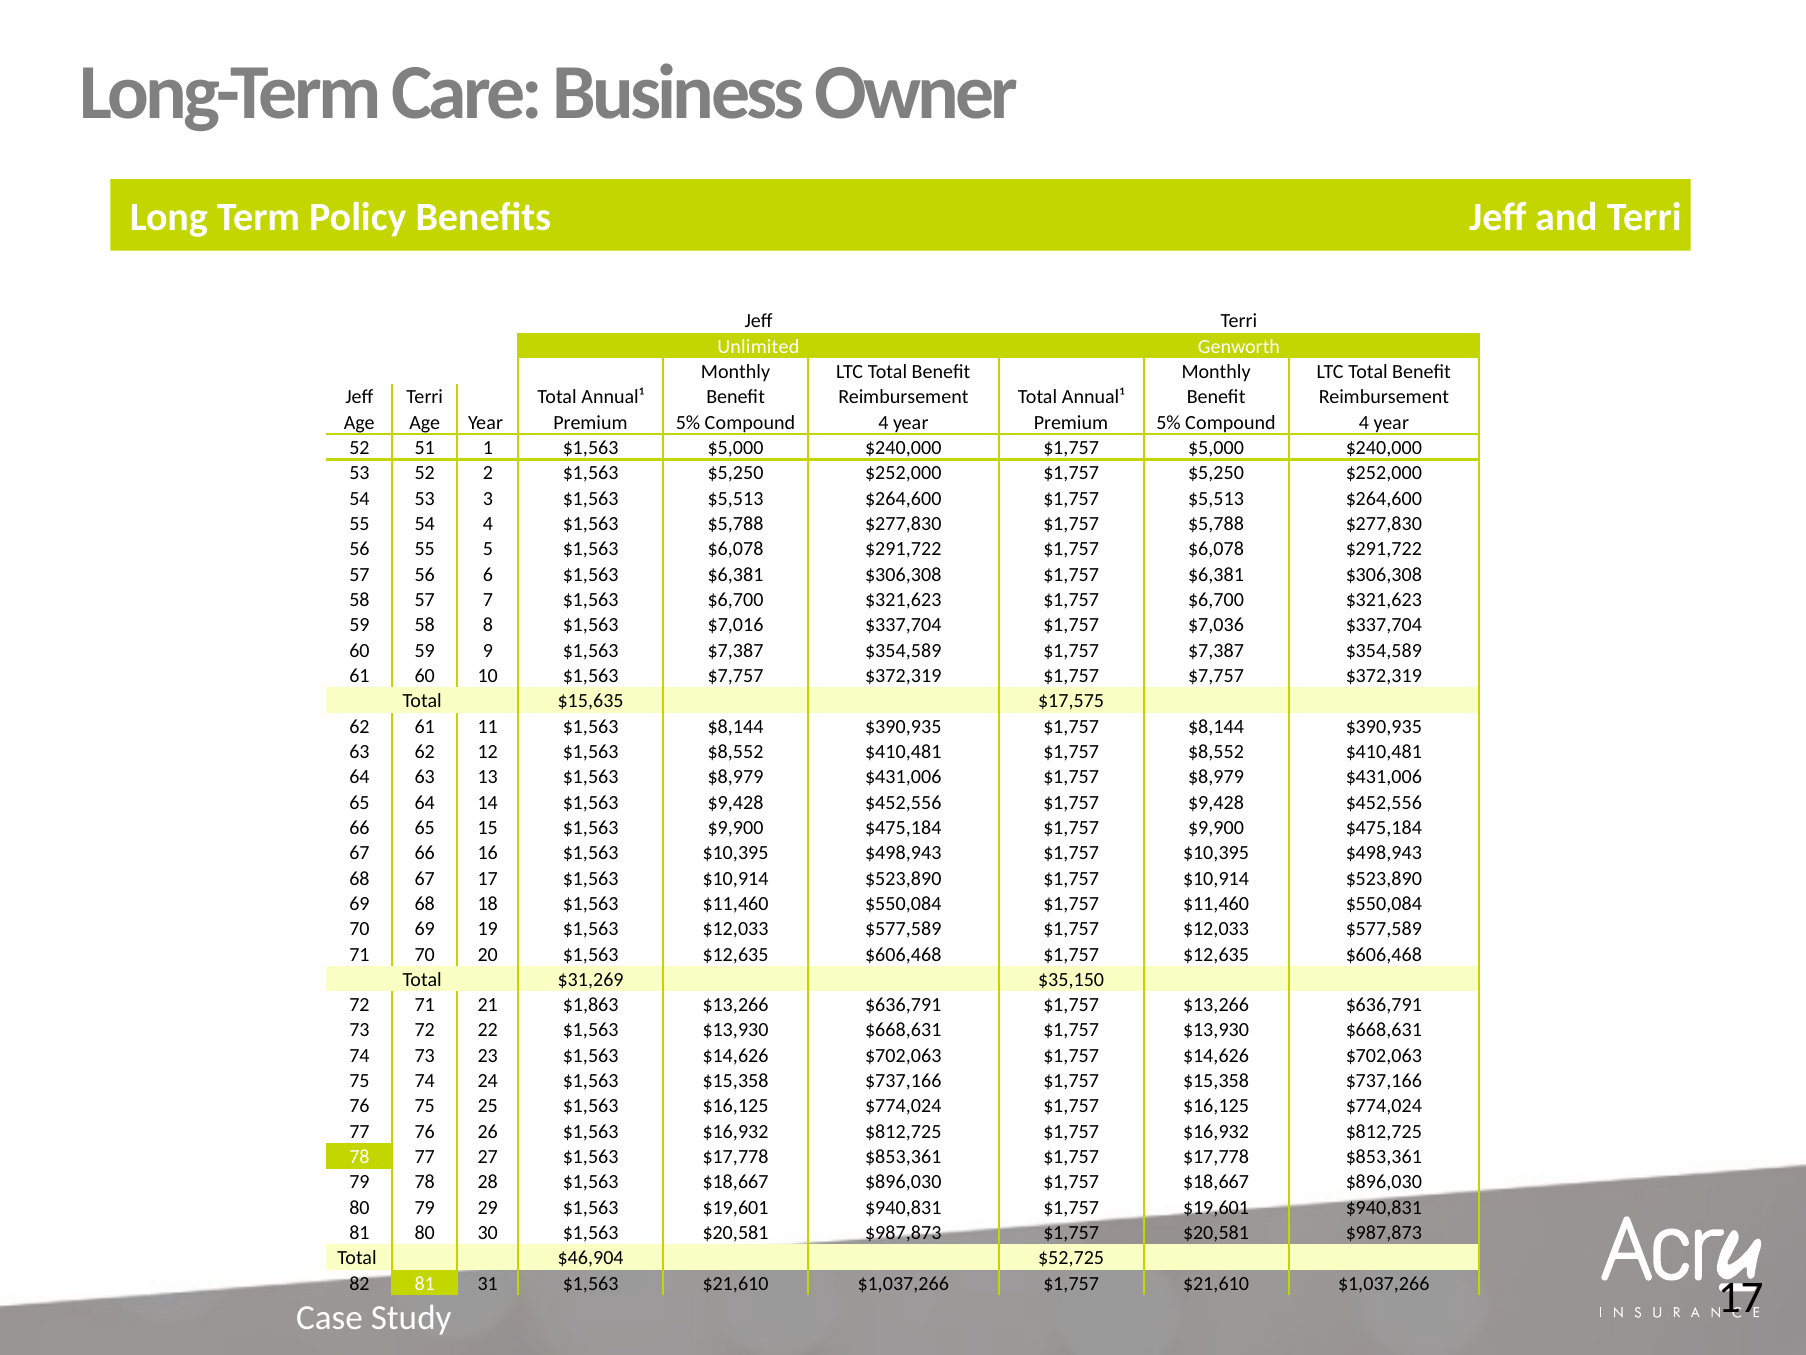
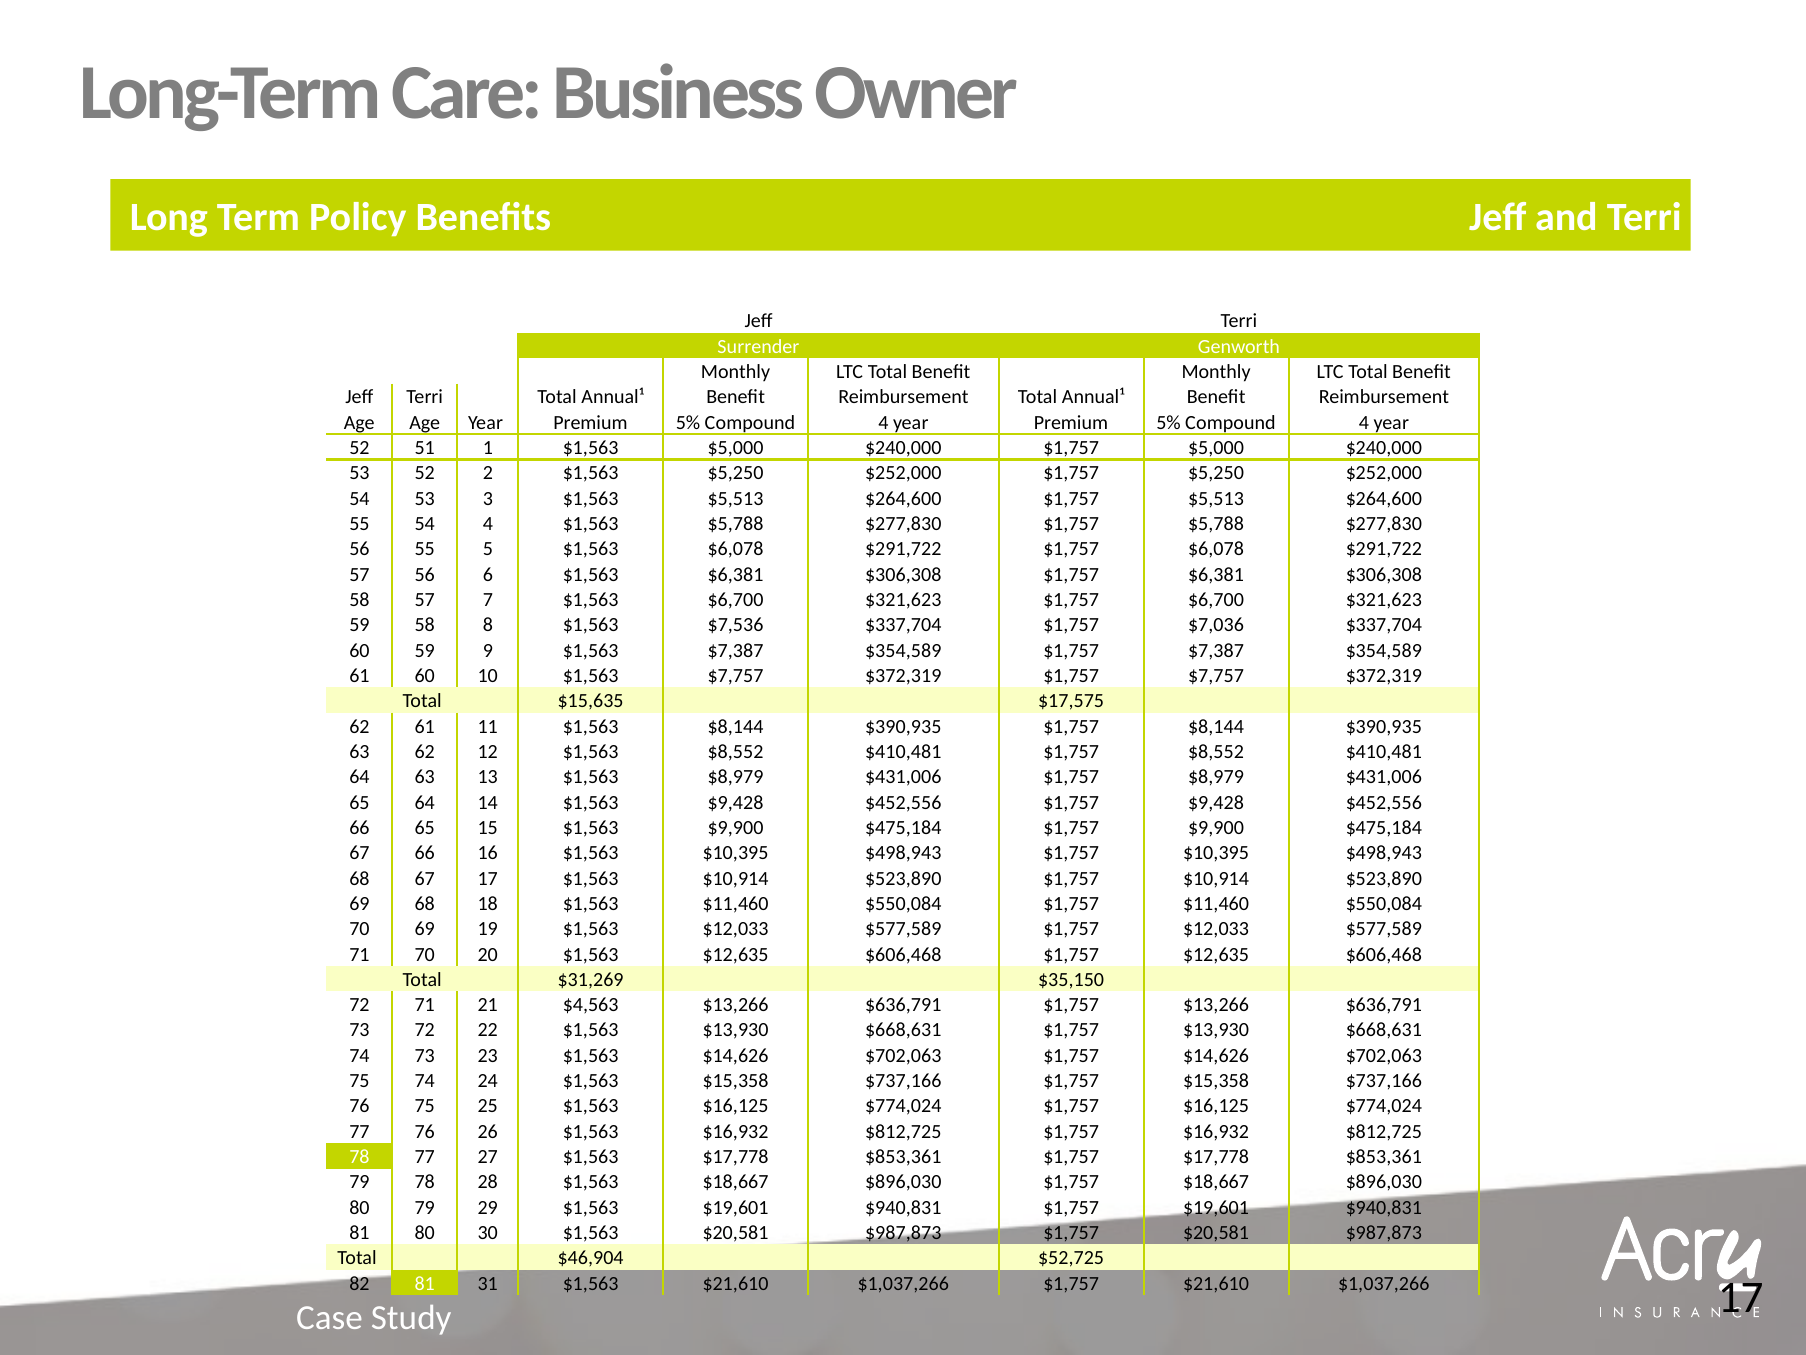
Unlimited: Unlimited -> Surrender
$7,016: $7,016 -> $7,536
$1,863: $1,863 -> $4,563
